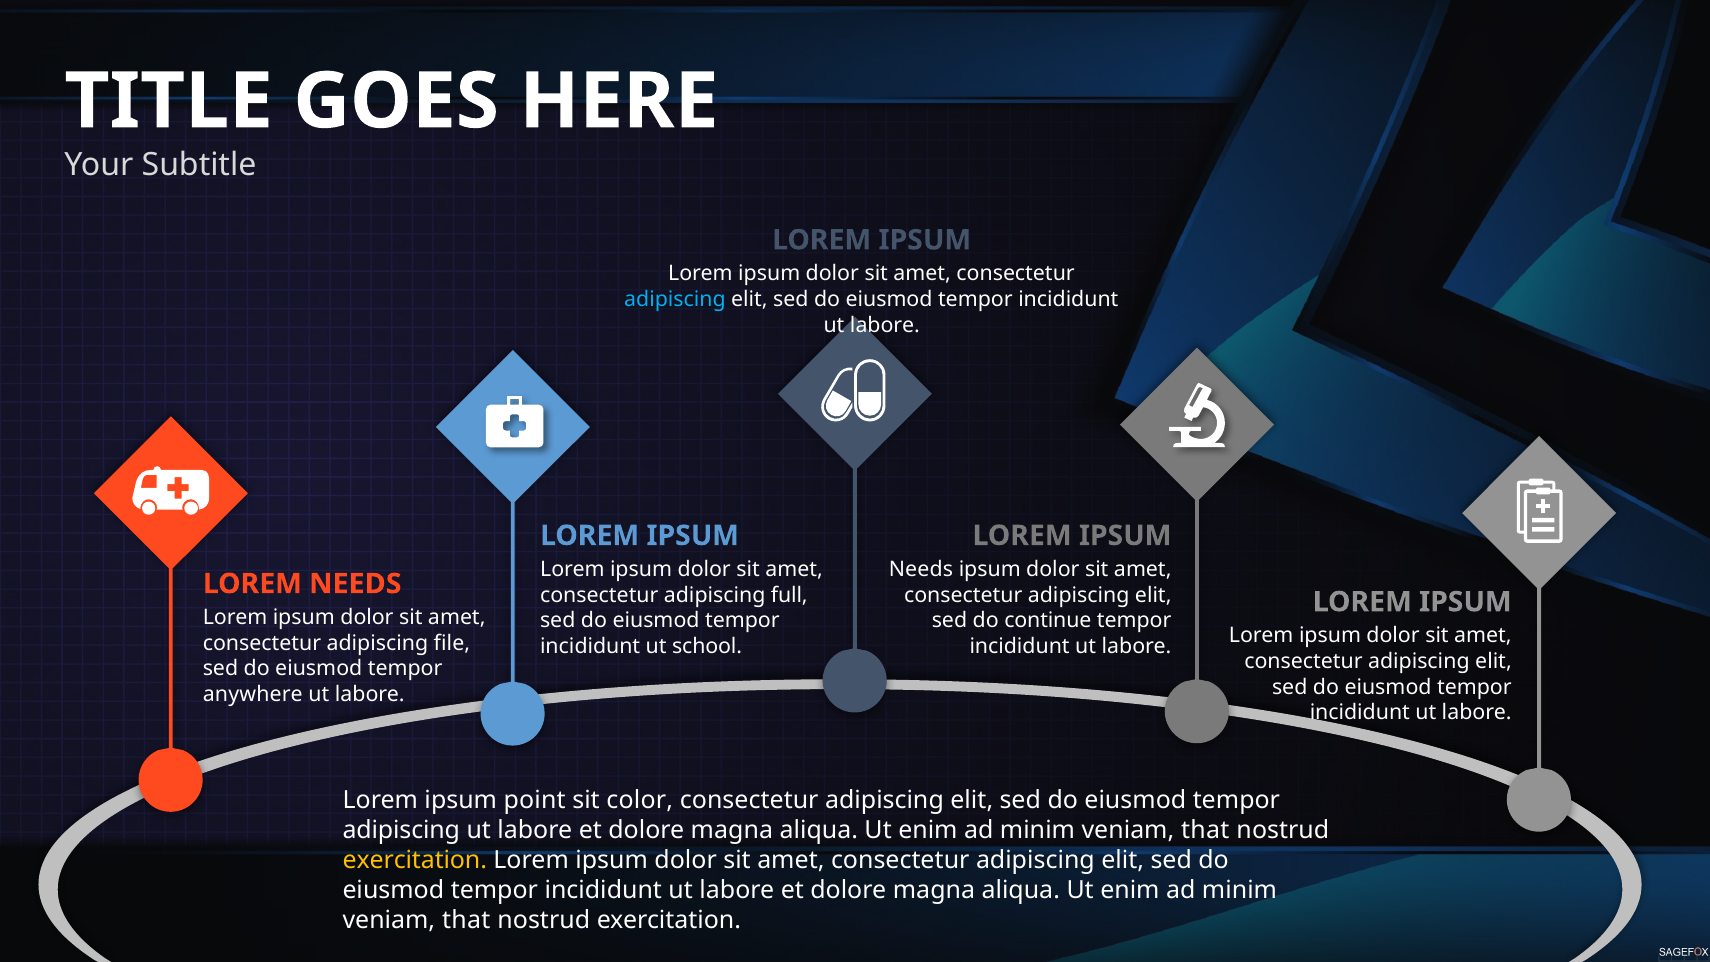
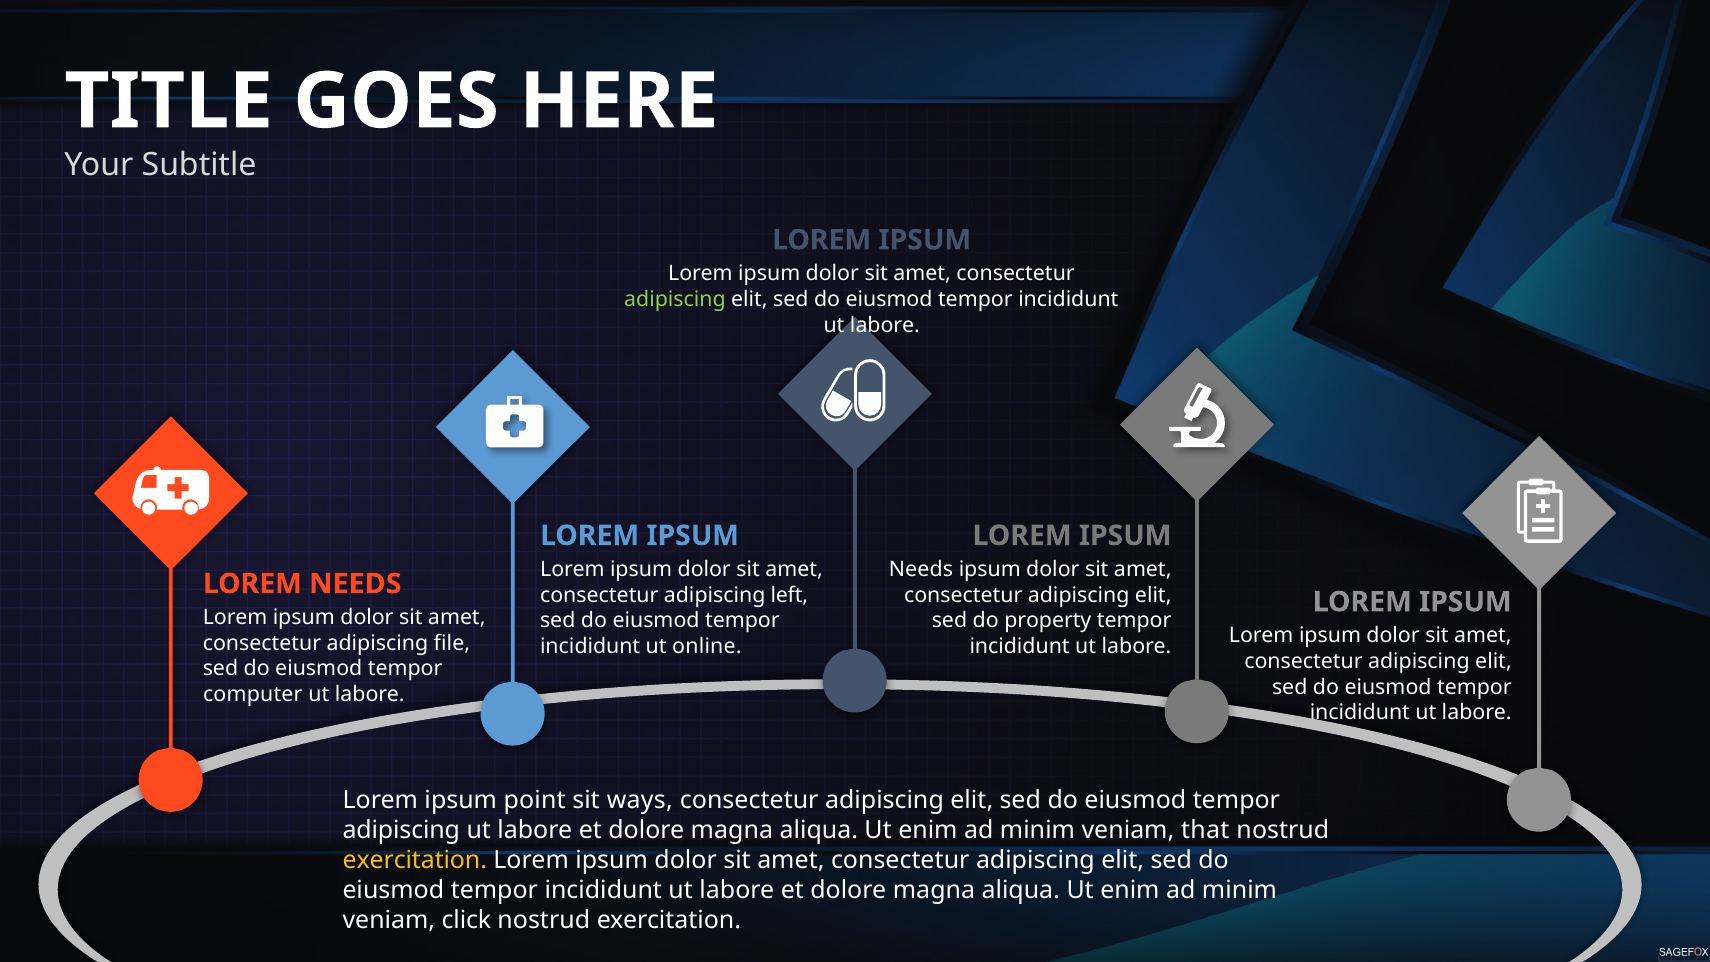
adipiscing at (675, 299) colour: light blue -> light green
full: full -> left
continue: continue -> property
school: school -> online
anywhere: anywhere -> computer
color: color -> ways
that at (466, 920): that -> click
